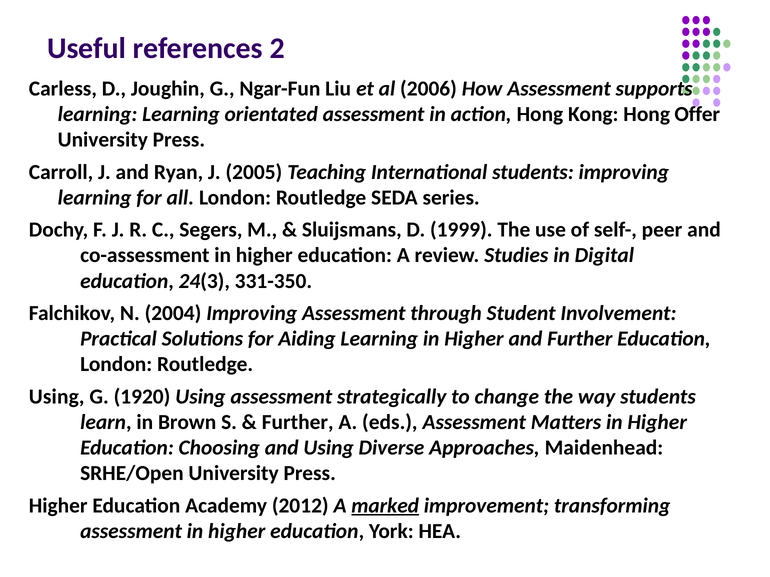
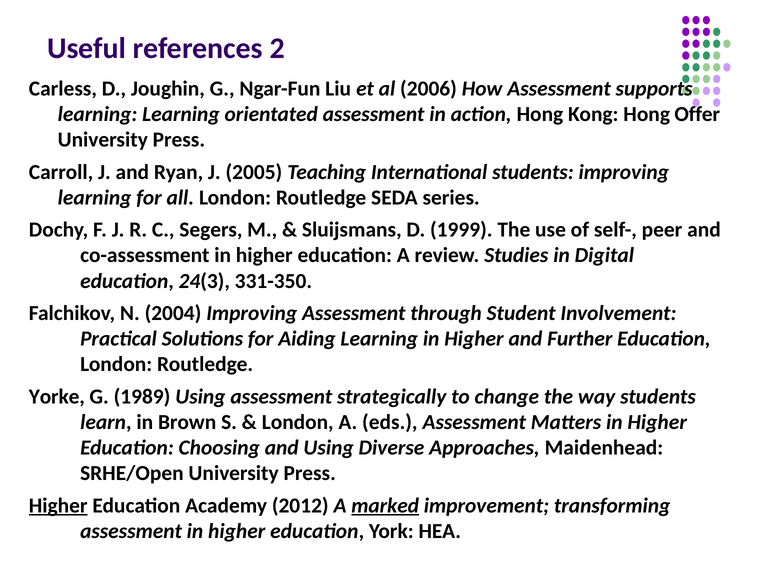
Using at (57, 397): Using -> Yorke
1920: 1920 -> 1989
Further at (298, 422): Further -> London
Higher at (58, 506) underline: none -> present
